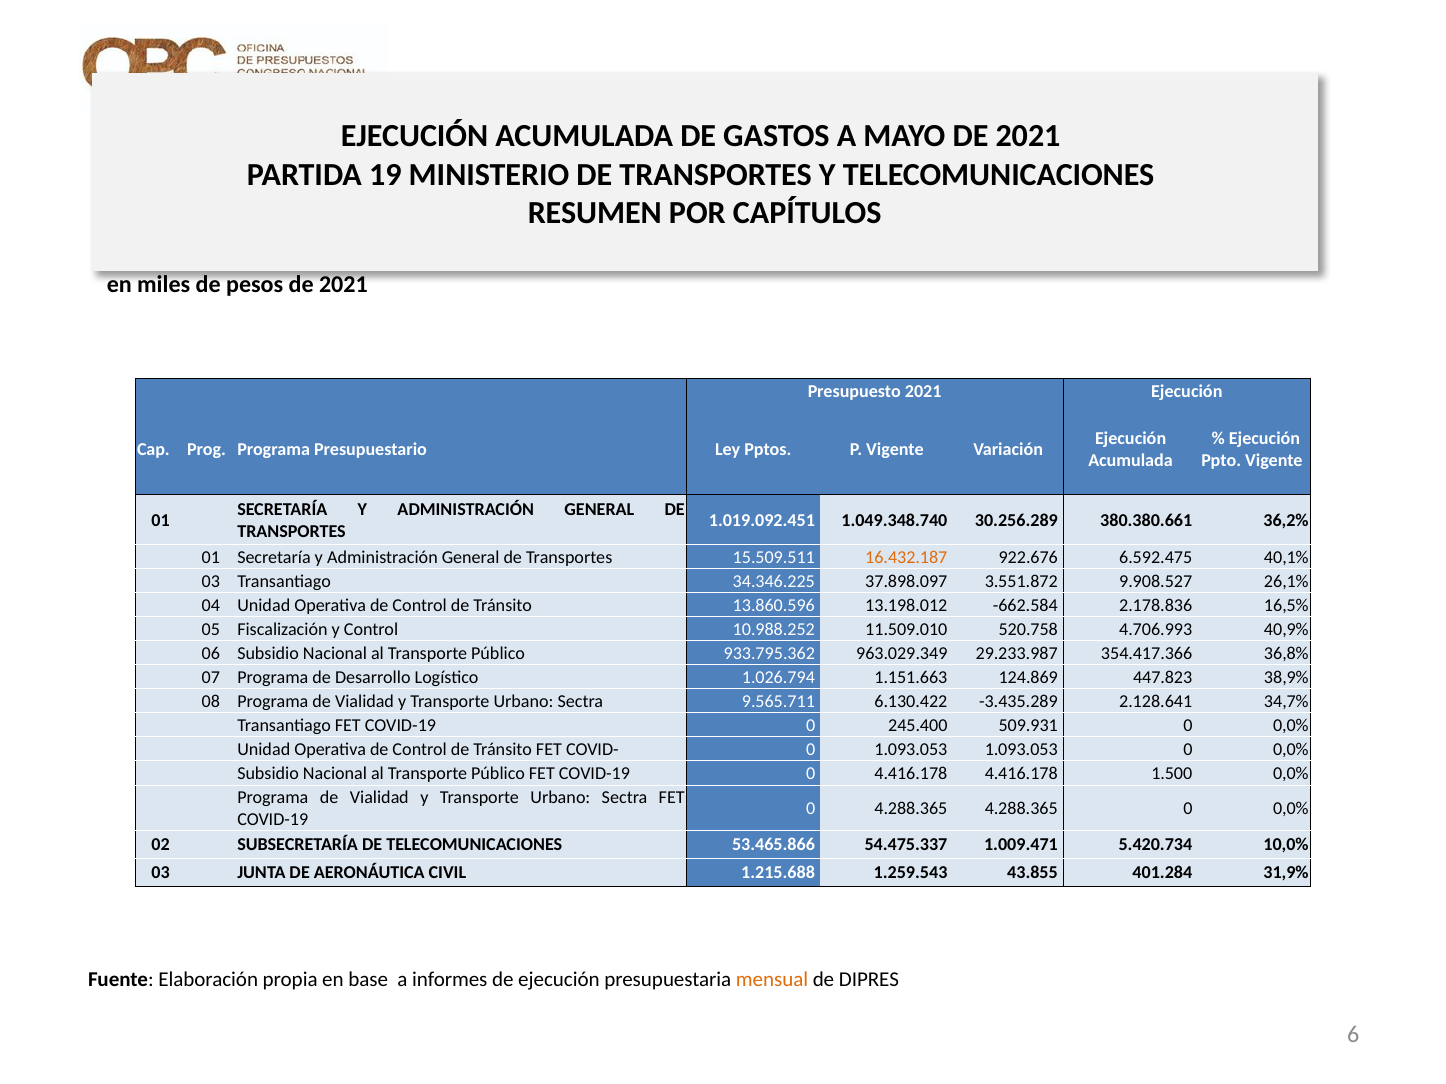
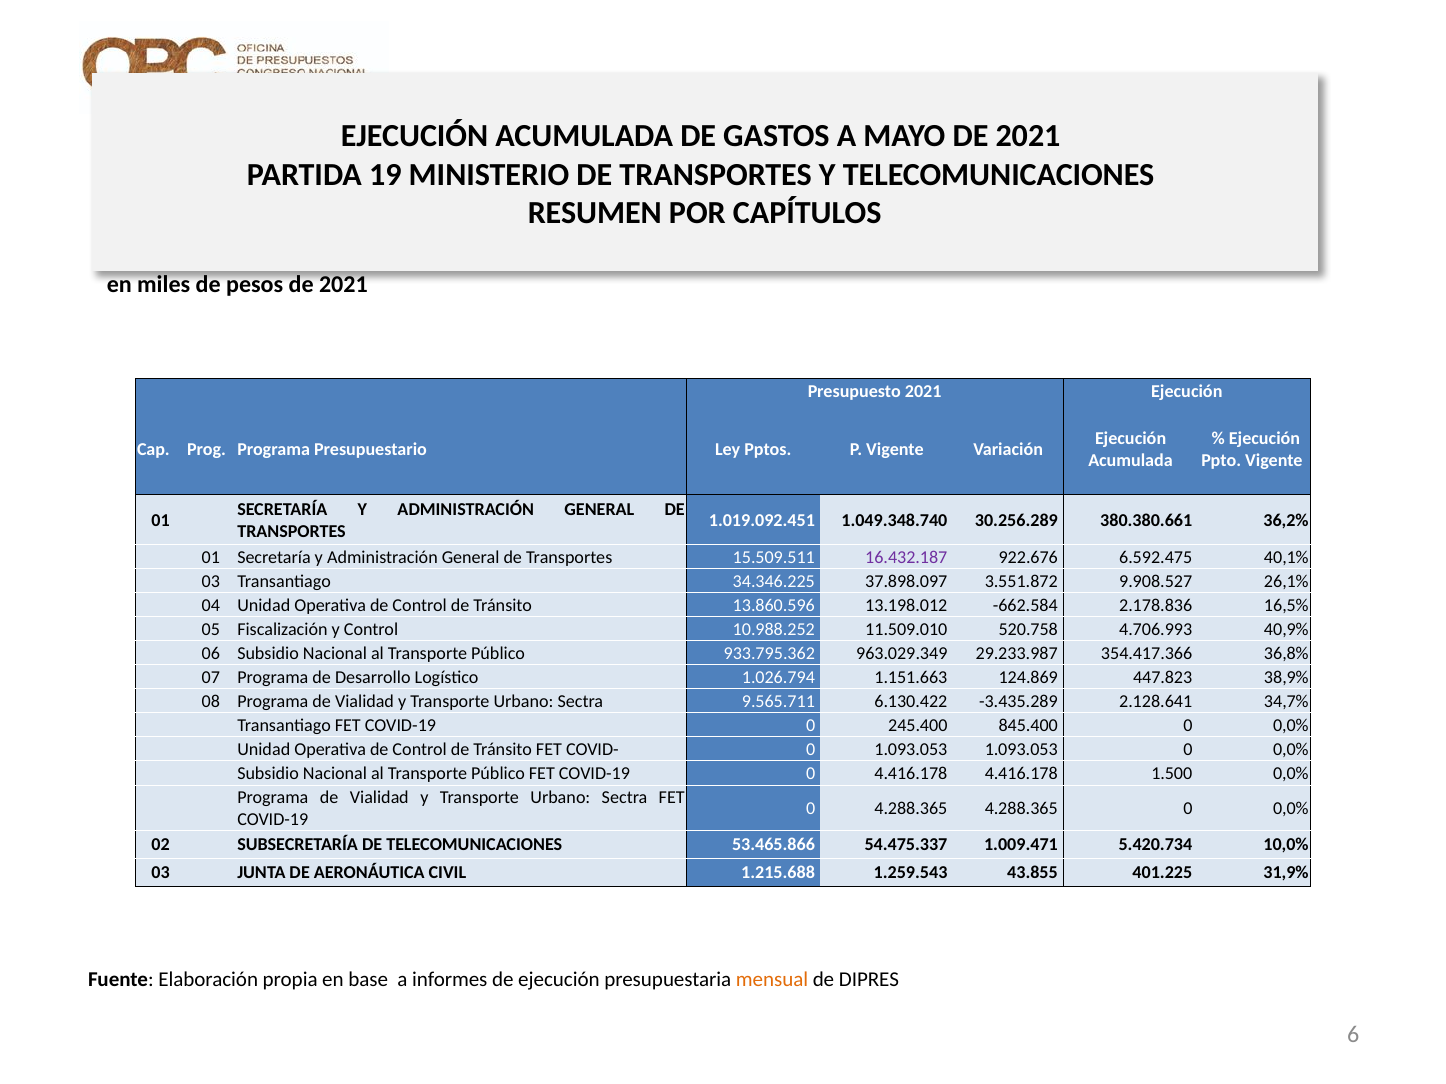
16.432.187 colour: orange -> purple
509.931: 509.931 -> 845.400
401.284: 401.284 -> 401.225
